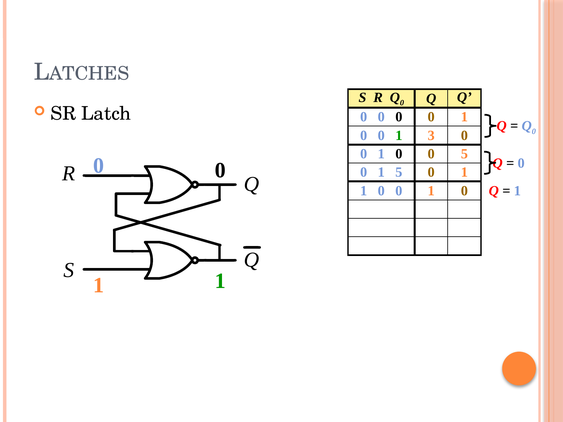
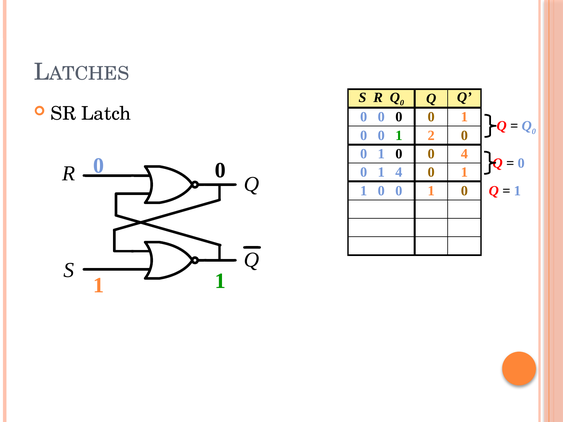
3: 3 -> 2
0 5: 5 -> 4
1 5: 5 -> 4
